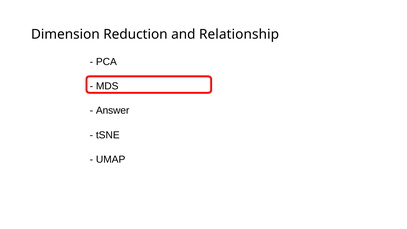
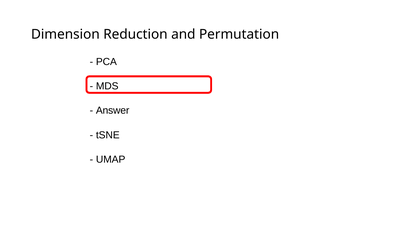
Relationship: Relationship -> Permutation
